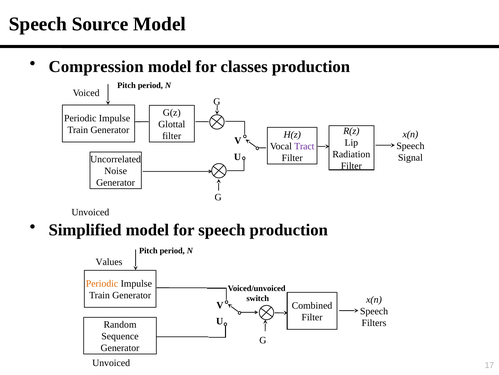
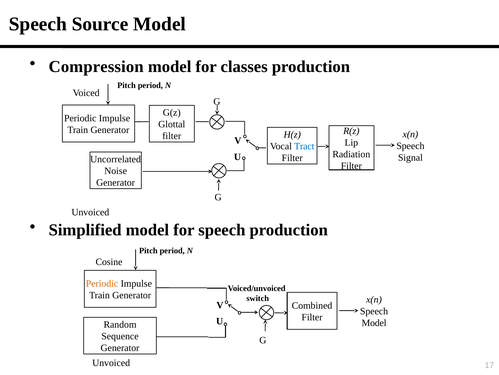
Tract colour: purple -> blue
Values: Values -> Cosine
Filters at (374, 322): Filters -> Model
